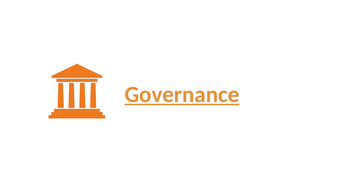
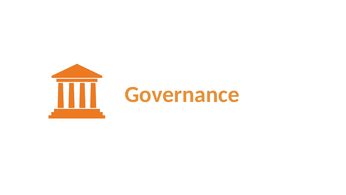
Governance underline: present -> none
